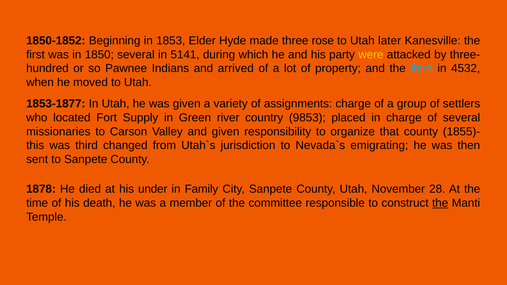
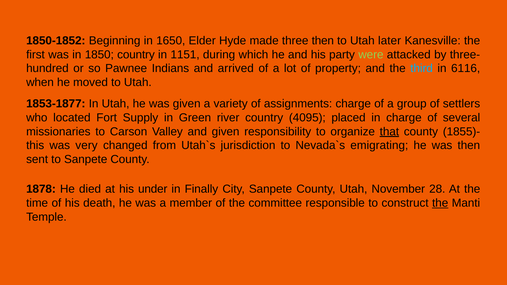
1853: 1853 -> 1650
three rose: rose -> then
1850 several: several -> country
5141: 5141 -> 1151
were colour: yellow -> light green
4532: 4532 -> 6116
9853: 9853 -> 4095
that underline: none -> present
was third: third -> very
Family: Family -> Finally
